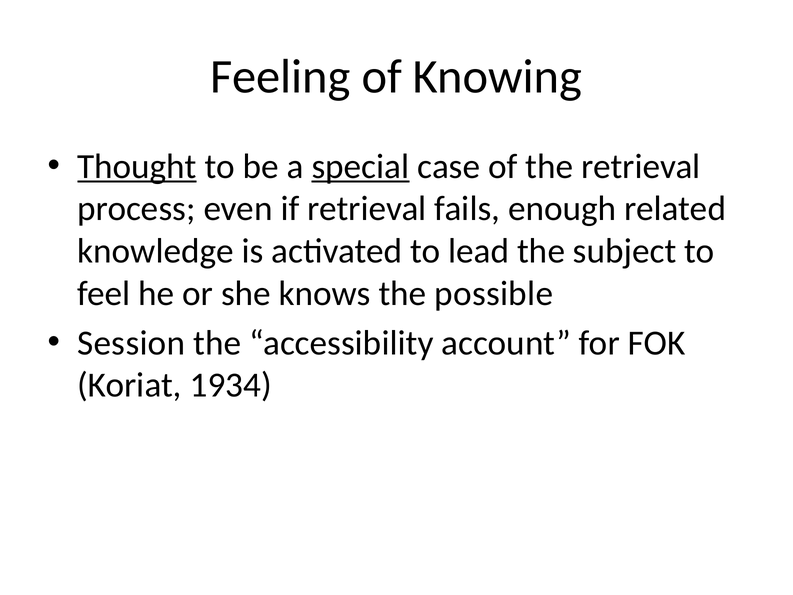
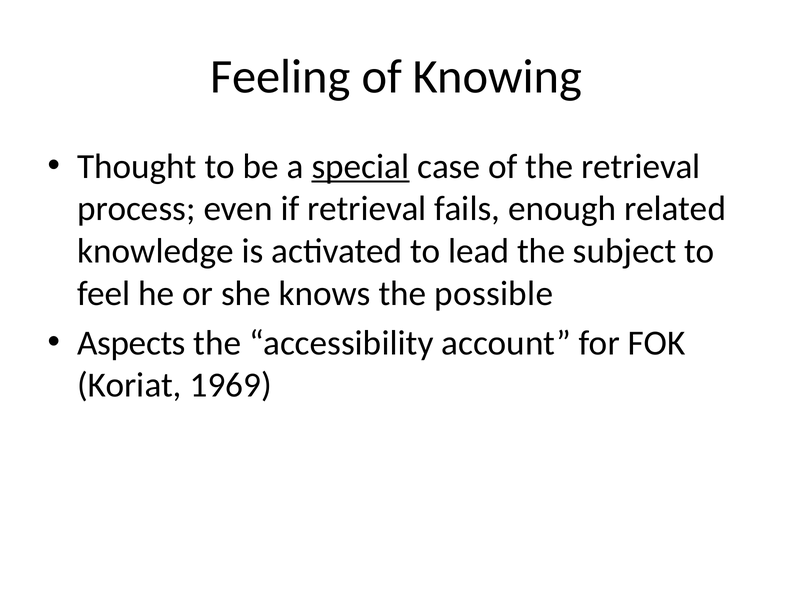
Thought underline: present -> none
Session: Session -> Aspects
1934: 1934 -> 1969
